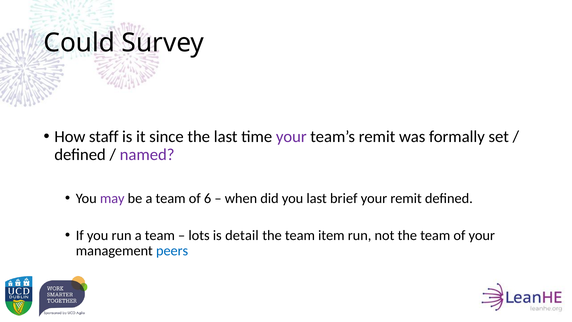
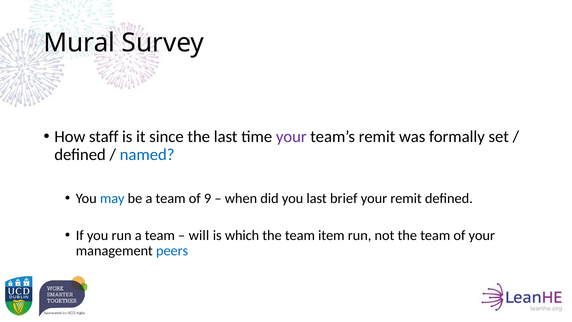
Could: Could -> Mural
named colour: purple -> blue
may colour: purple -> blue
6: 6 -> 9
lots: lots -> will
detail: detail -> which
